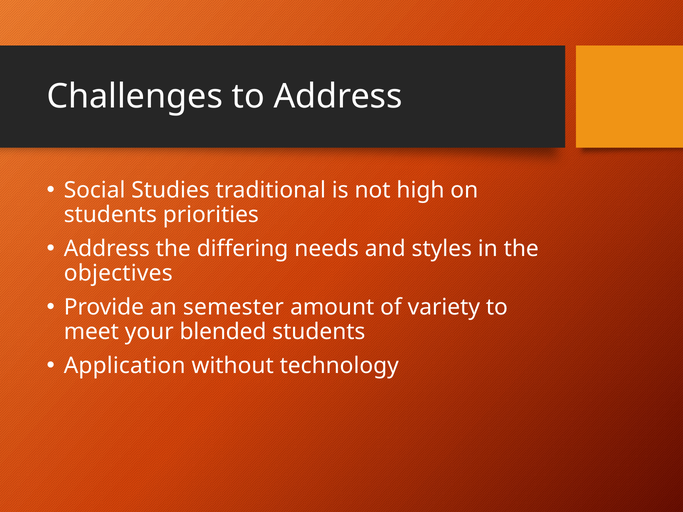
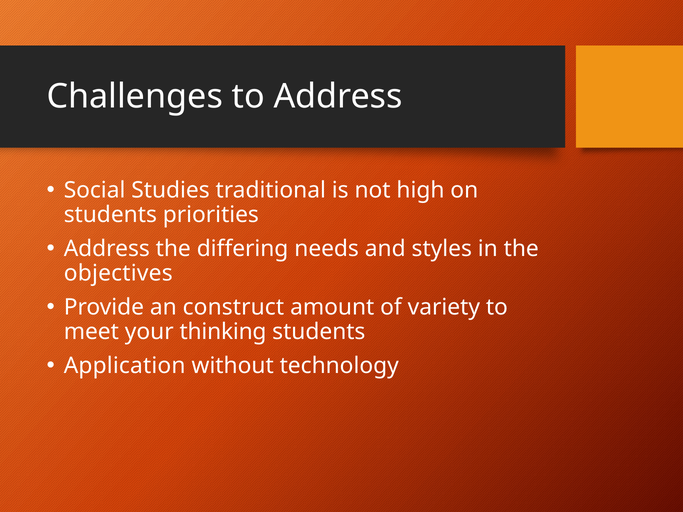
semester: semester -> construct
blended: blended -> thinking
